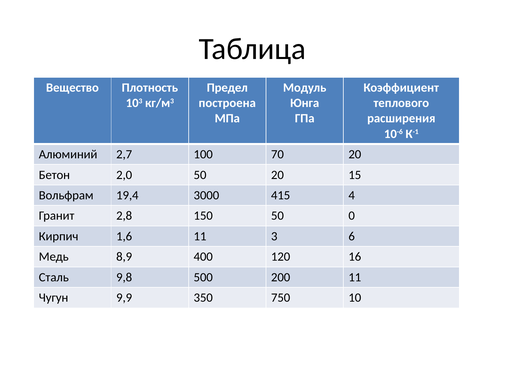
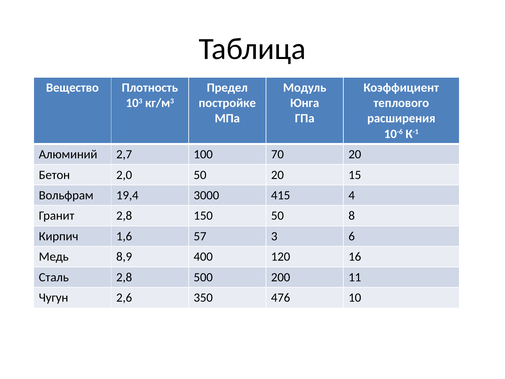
построена: построена -> постройке
0: 0 -> 8
1,6 11: 11 -> 57
Сталь 9,8: 9,8 -> 2,8
9,9: 9,9 -> 2,6
750: 750 -> 476
